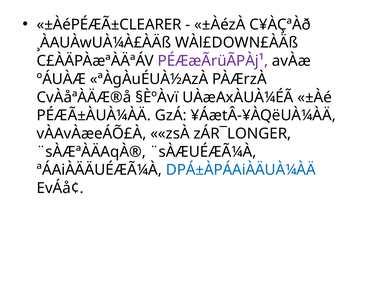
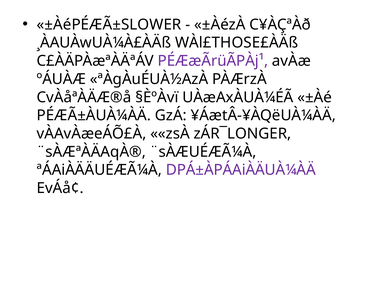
±ÀéPÉÆÃ±CLEARER: ±ÀéPÉÆÃ±CLEARER -> ±ÀéPÉÆÃ±SLOWER
WÀl£DOWN£ÀÄß: WÀl£DOWN£ÀÄß -> WÀl£THOSE£ÀÄß
DPÁ±ÀPÁAiÀÄUÀ¼ÀÄ colour: blue -> purple
